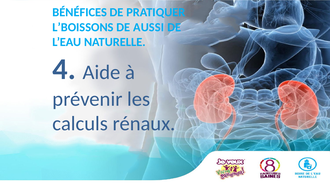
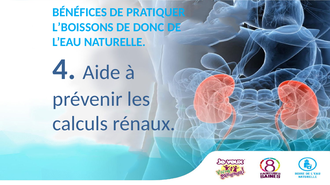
AUSSI: AUSSI -> DONC
